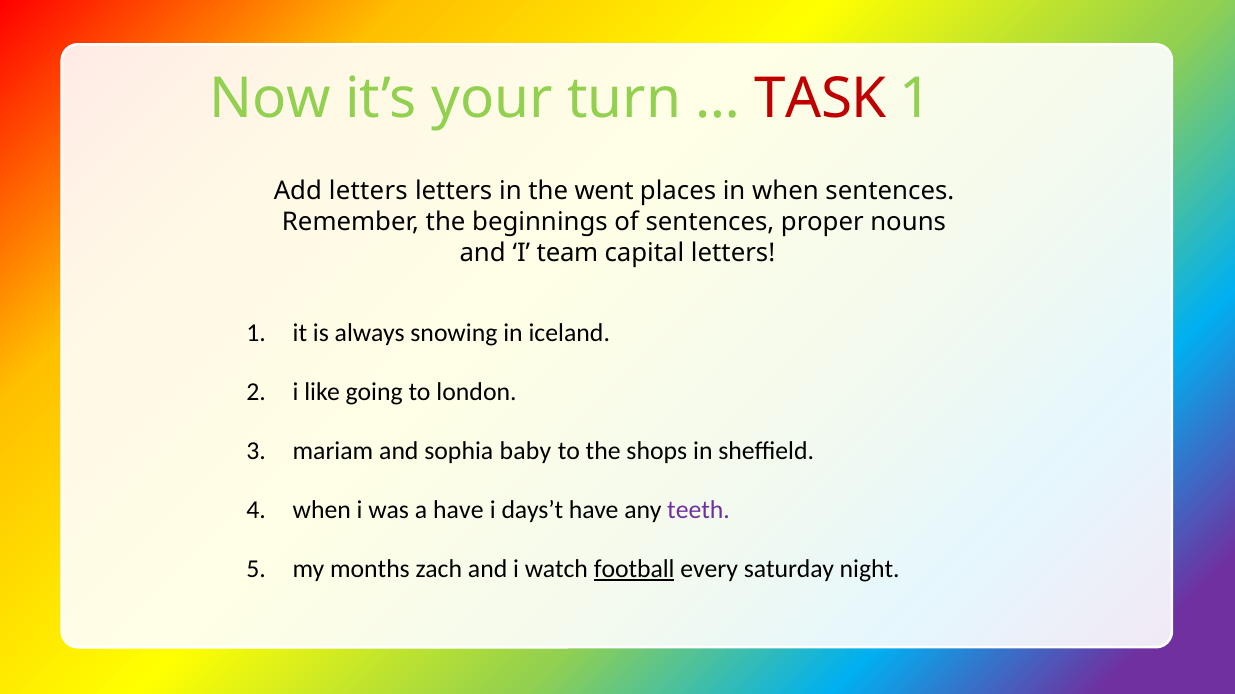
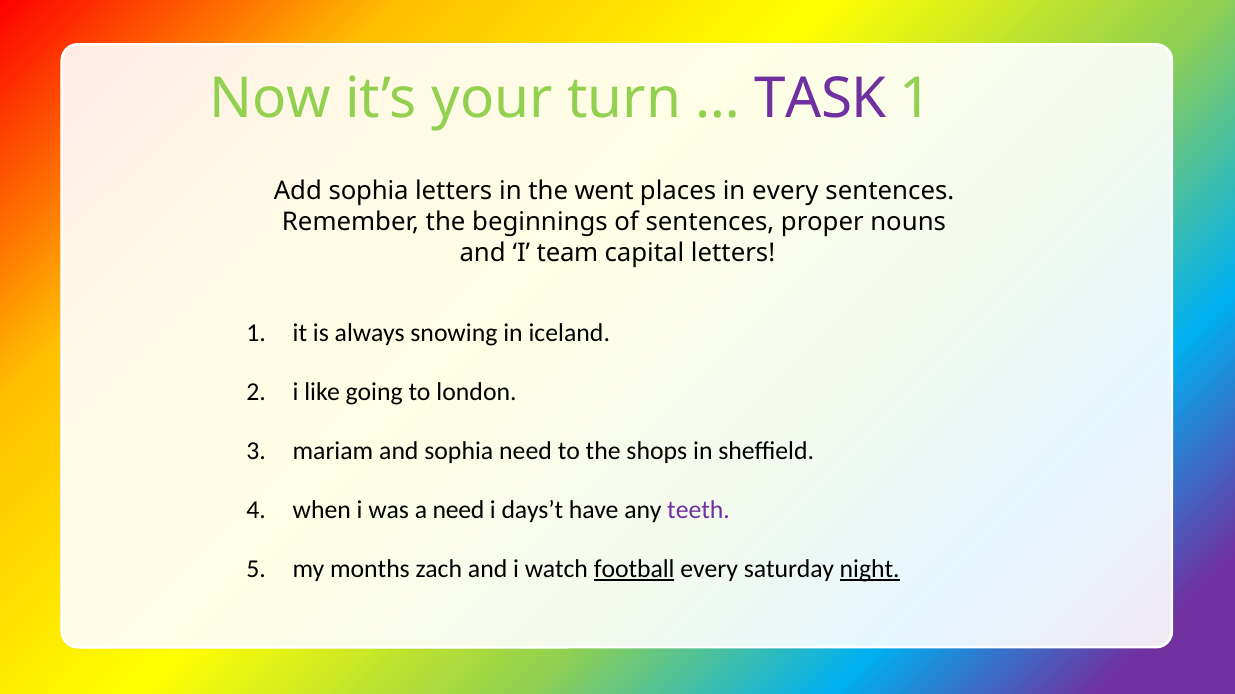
TASK colour: red -> purple
Add letters: letters -> sophia
in when: when -> every
sophia baby: baby -> need
a have: have -> need
night underline: none -> present
